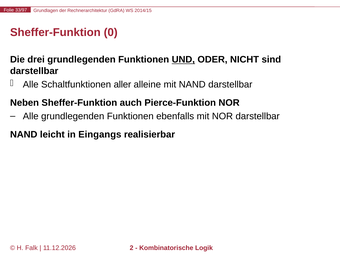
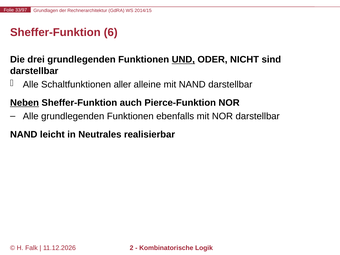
0: 0 -> 6
Neben underline: none -> present
Eingangs: Eingangs -> Neutrales
